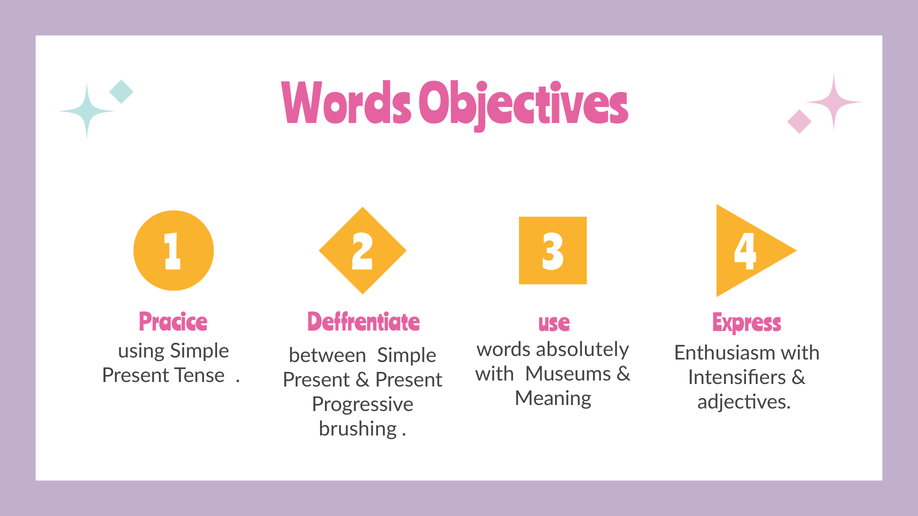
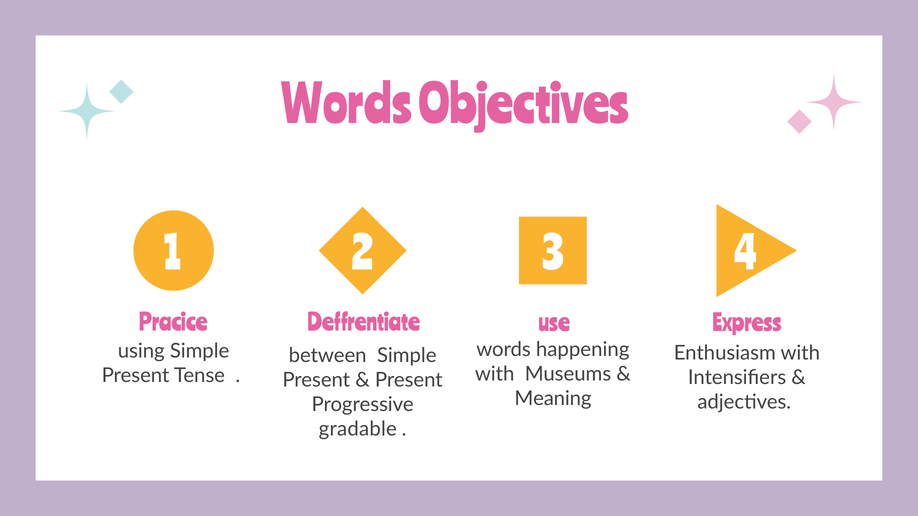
absolutely: absolutely -> happening
brushing: brushing -> gradable
